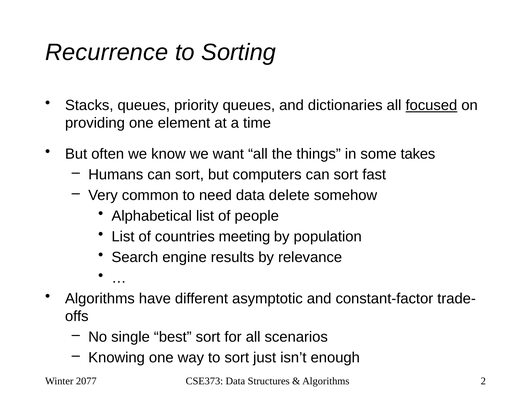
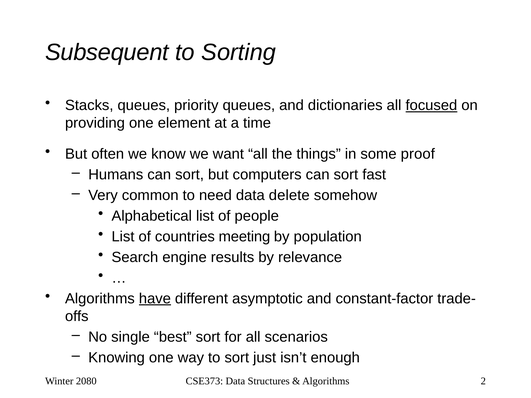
Recurrence: Recurrence -> Subsequent
takes: takes -> proof
have underline: none -> present
2077: 2077 -> 2080
